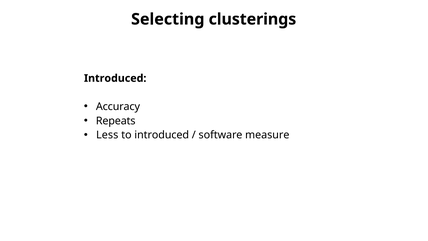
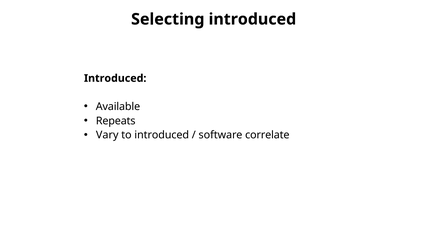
Selecting clusterings: clusterings -> introduced
Accuracy: Accuracy -> Available
Less: Less -> Vary
measure: measure -> correlate
